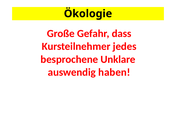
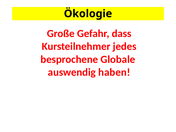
Unklare: Unklare -> Globale
